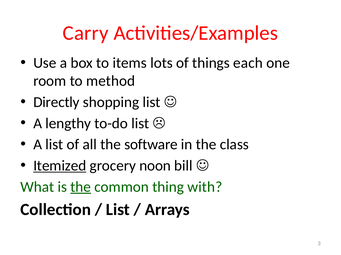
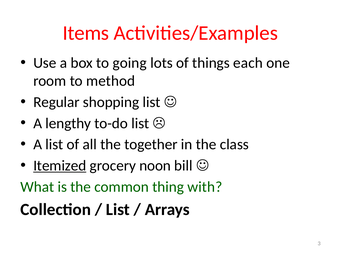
Carry: Carry -> Items
items: items -> going
Directly: Directly -> Regular
software: software -> together
the at (81, 187) underline: present -> none
